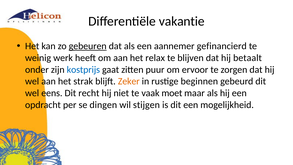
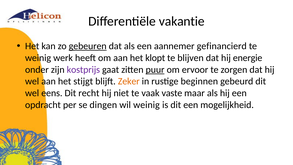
relax: relax -> klopt
betaalt: betaalt -> energie
kostprijs colour: blue -> purple
puur underline: none -> present
strak: strak -> stijgt
moet: moet -> vaste
wil stijgen: stijgen -> weinig
